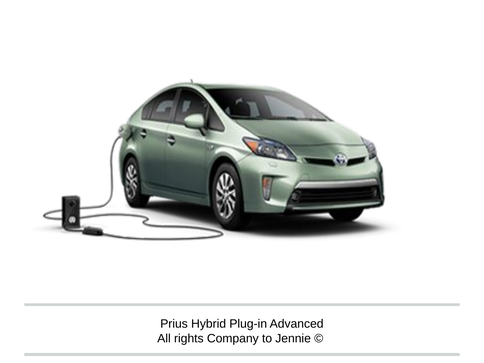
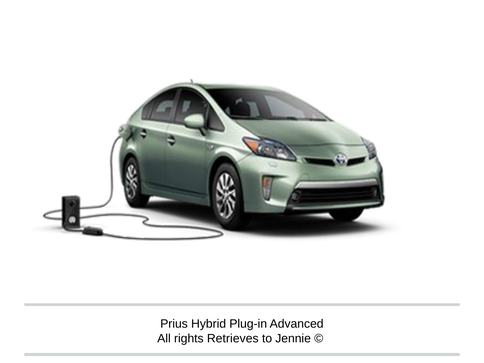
Company: Company -> Retrieves
